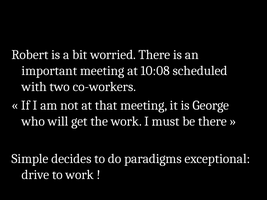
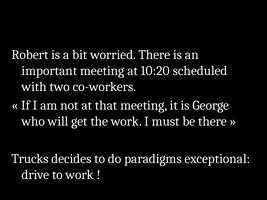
10:08: 10:08 -> 10:20
Simple: Simple -> Trucks
